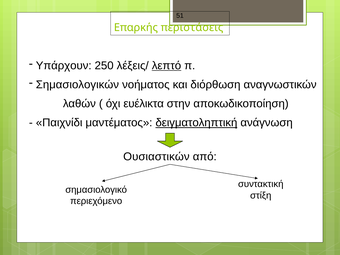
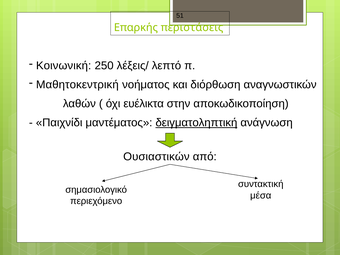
Υπάρχουν: Υπάρχουν -> Κοινωνική
λεπτό underline: present -> none
Σημασιολογικών: Σημασιολογικών -> Μαθητοκεντρική
στίξη: στίξη -> μέσα
